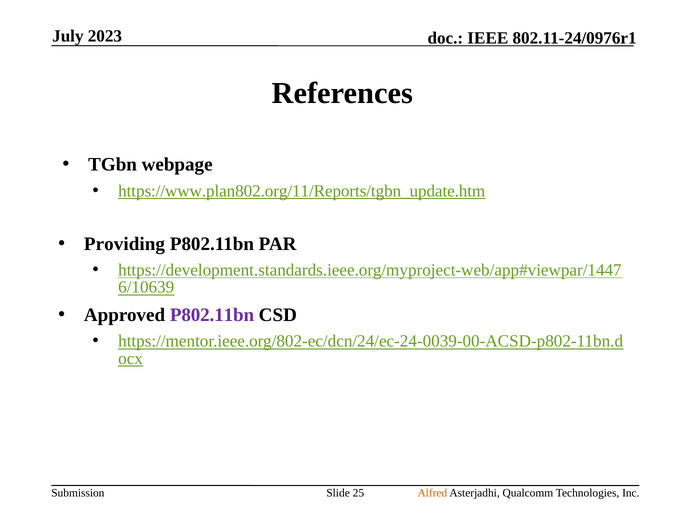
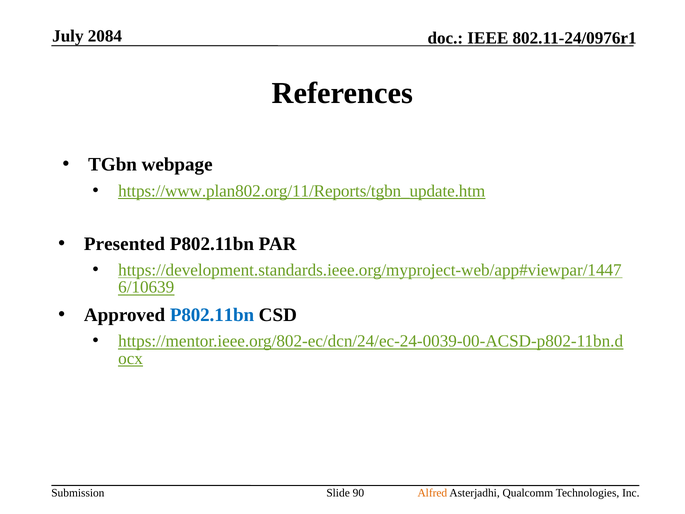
2023: 2023 -> 2084
Providing: Providing -> Presented
P802.11bn at (212, 315) colour: purple -> blue
25: 25 -> 90
